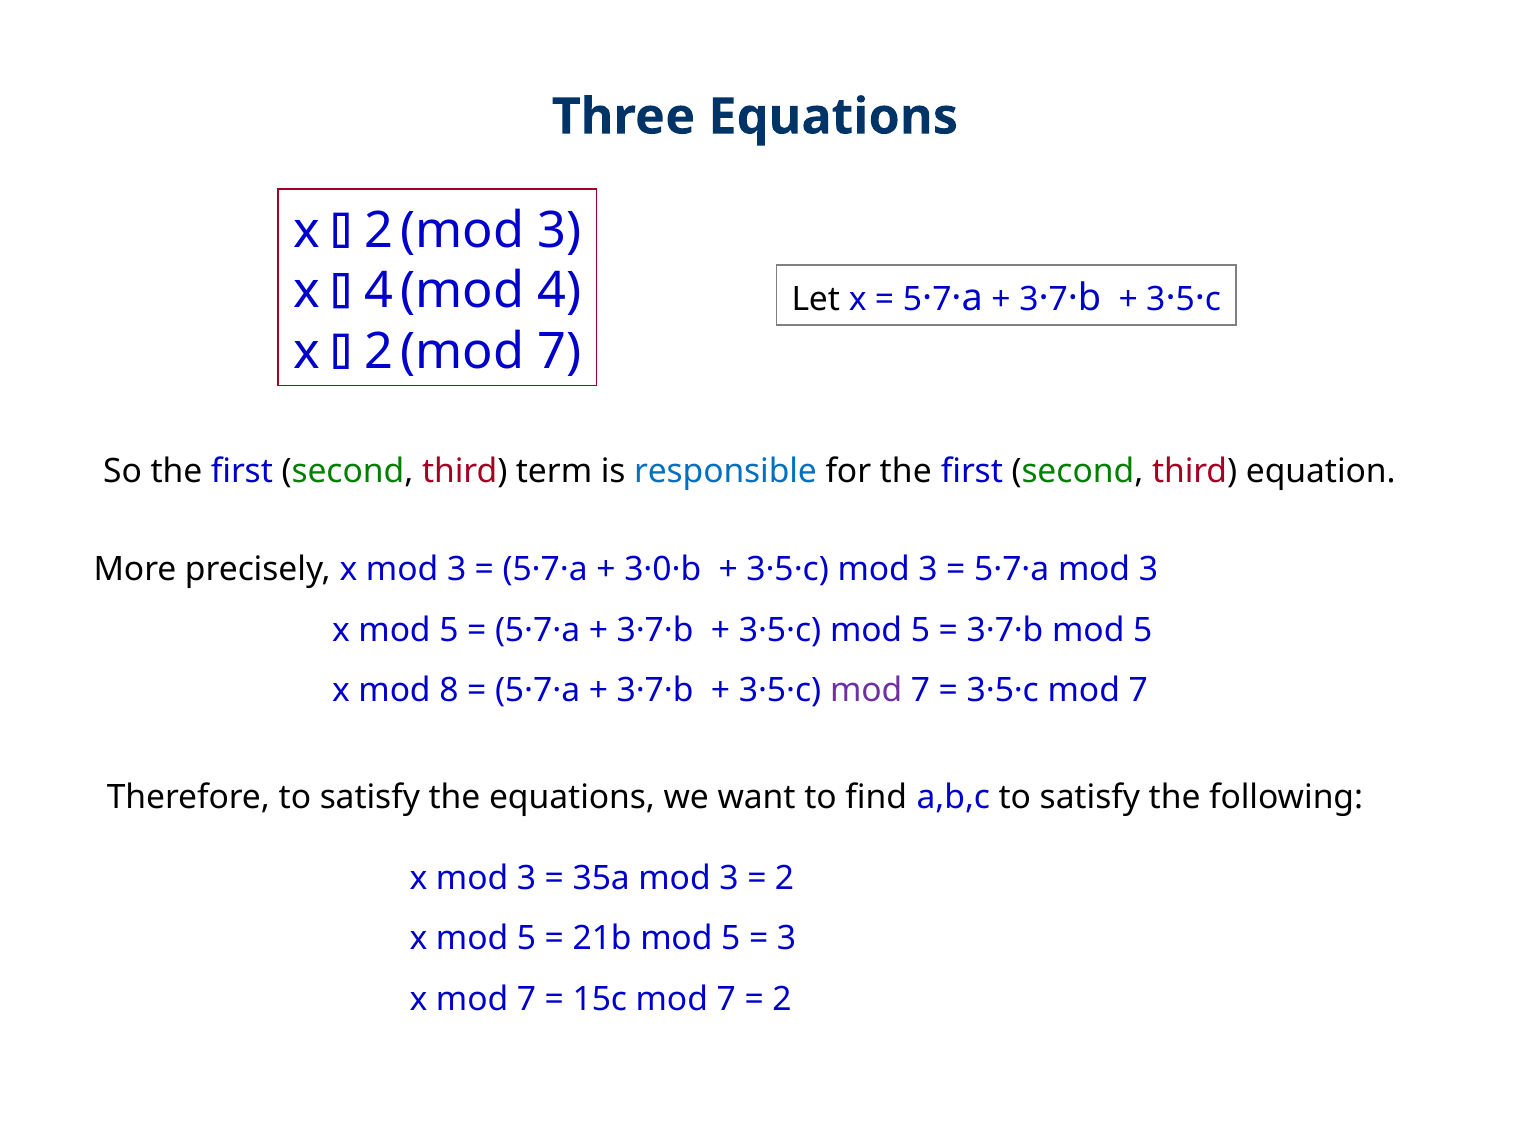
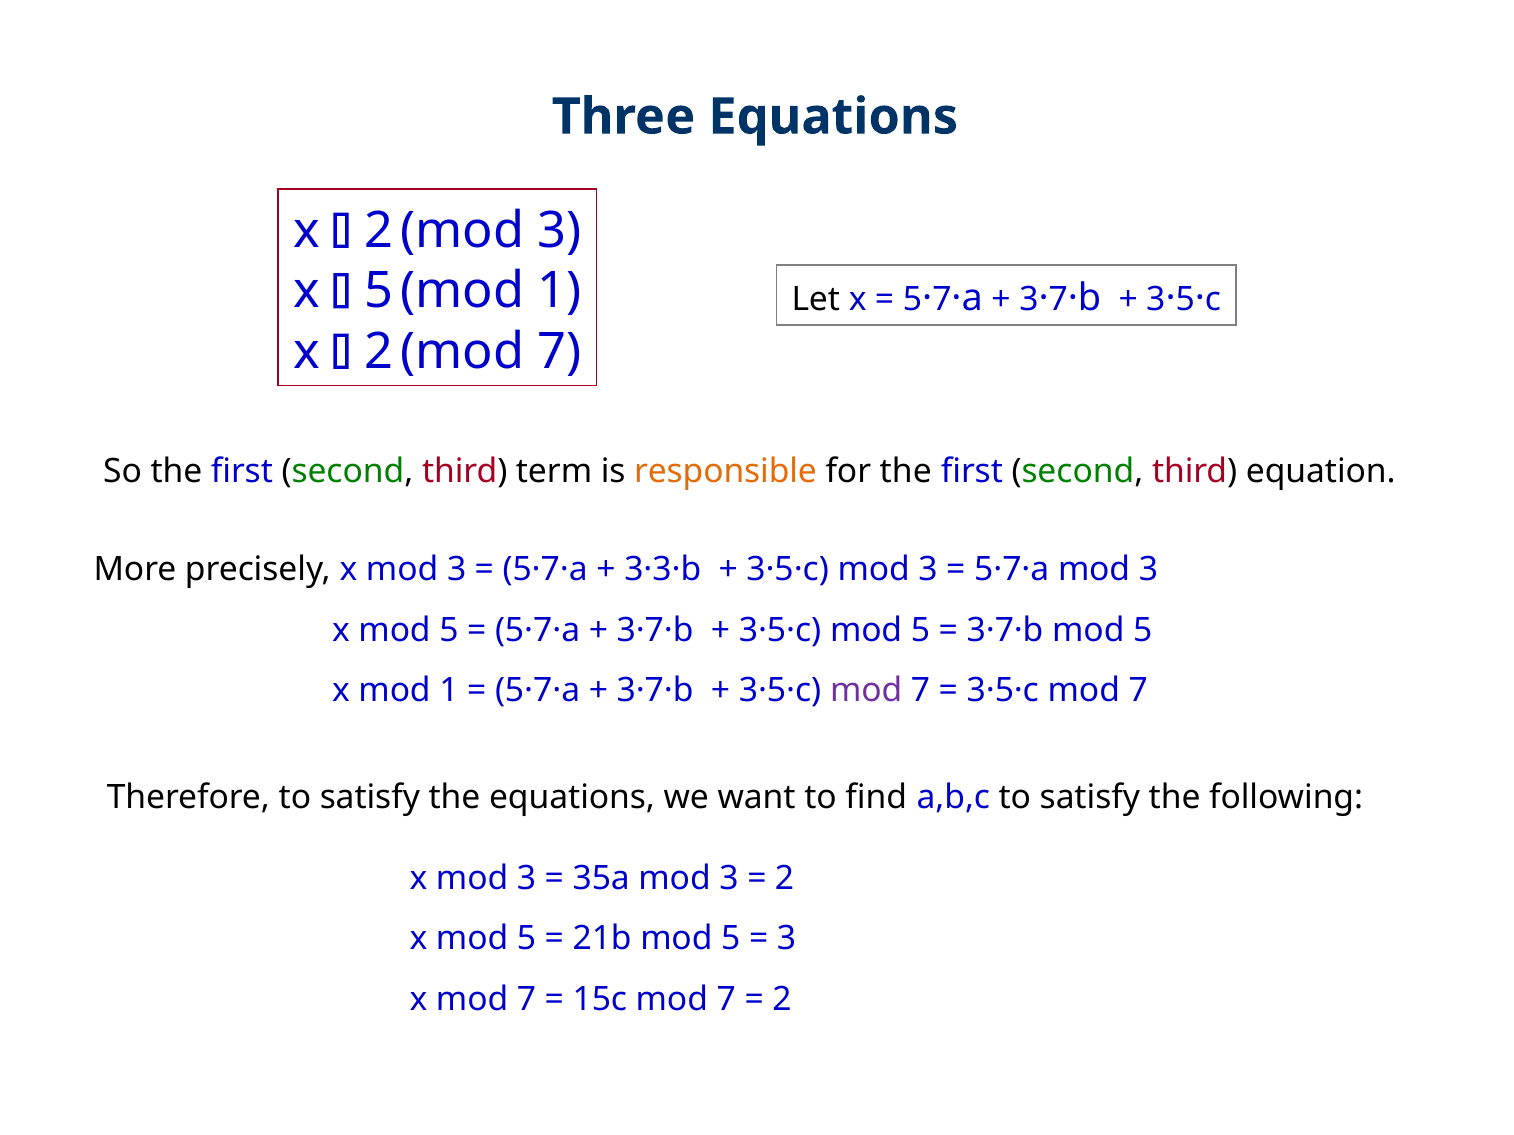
4 at (379, 291): 4 -> 5
4 at (560, 291): 4 -> 1
responsible colour: blue -> orange
3·0·b: 3·0·b -> 3·3·b
x mod 8: 8 -> 1
